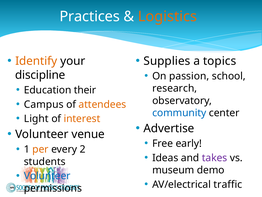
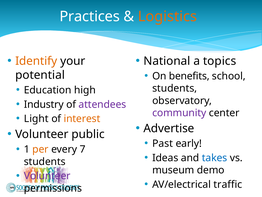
Supplies: Supplies -> National
passion: passion -> benefits
discipline: discipline -> potential
their: their -> high
research at (175, 88): research -> students
Campus: Campus -> Industry
attendees colour: orange -> purple
community colour: blue -> purple
venue: venue -> public
Free: Free -> Past
2: 2 -> 7
takes colour: purple -> blue
Volunteer at (47, 176) colour: blue -> purple
